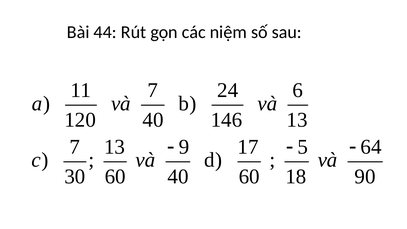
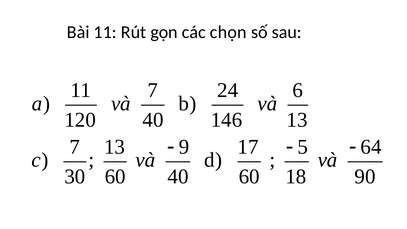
Bài 44: 44 -> 11
niệm: niệm -> chọn
